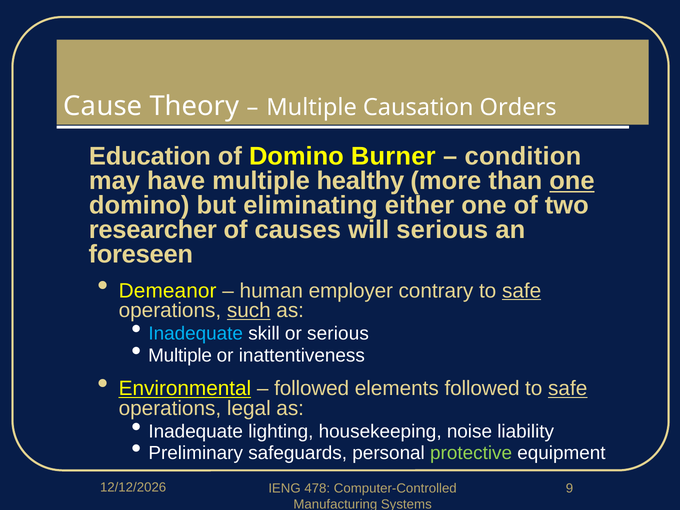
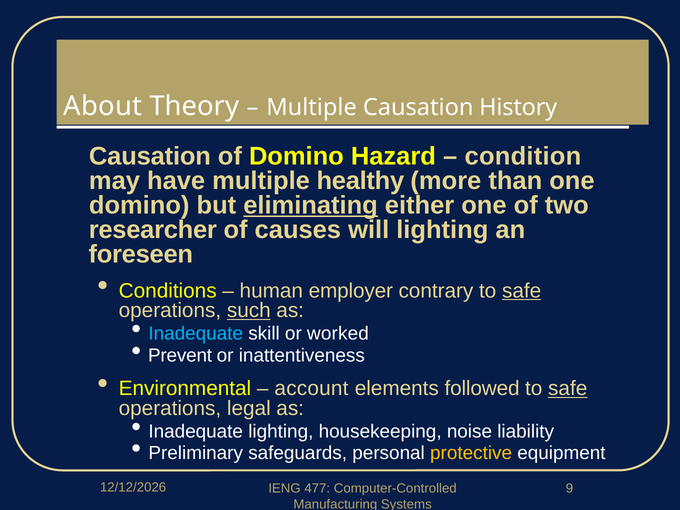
Cause: Cause -> About
Orders: Orders -> History
Education at (150, 156): Education -> Causation
Burner: Burner -> Hazard
one at (572, 181) underline: present -> none
eliminating underline: none -> present
will serious: serious -> lighting
Demeanor: Demeanor -> Conditions
or serious: serious -> worked
Multiple at (180, 355): Multiple -> Prevent
Environmental underline: present -> none
followed at (312, 388): followed -> account
protective colour: light green -> yellow
478: 478 -> 477
